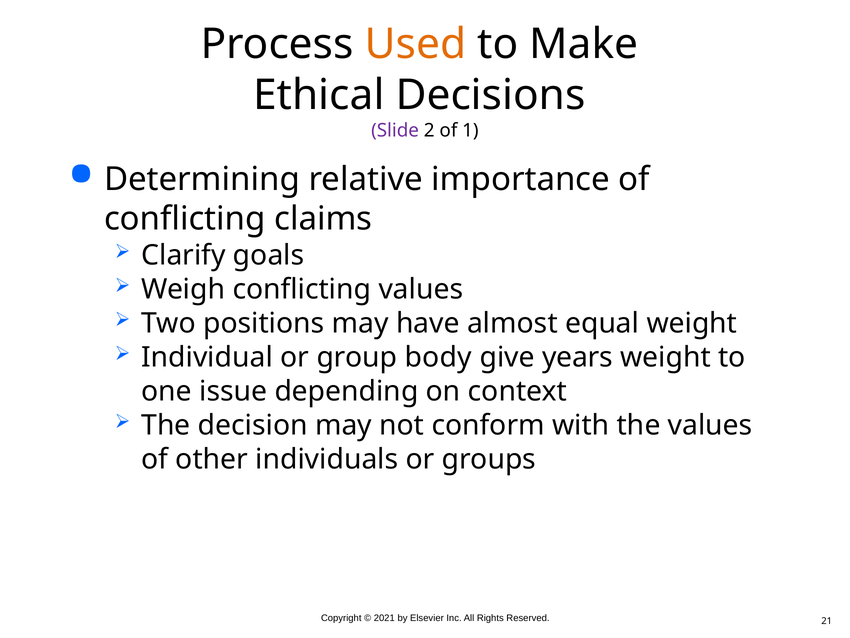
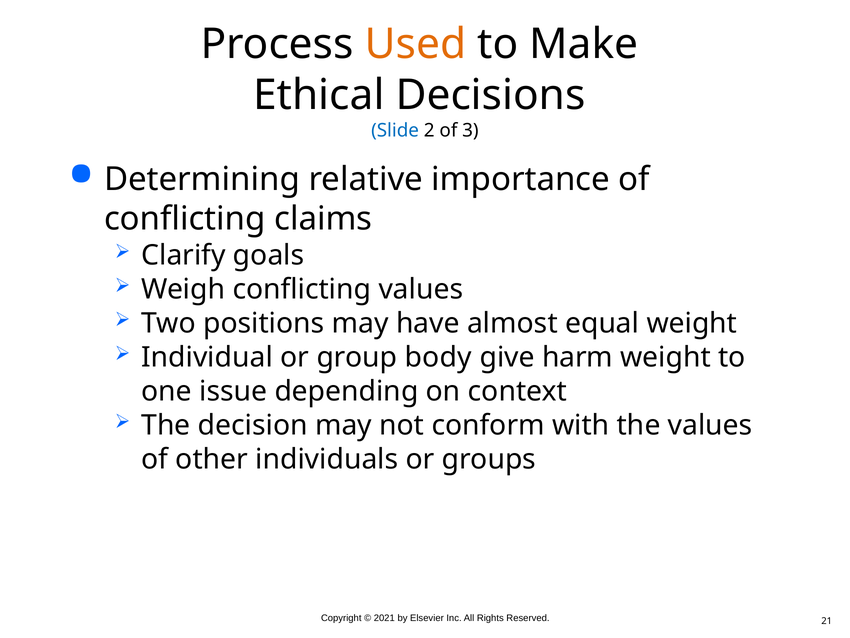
Slide colour: purple -> blue
1: 1 -> 3
years: years -> harm
